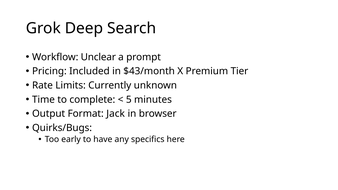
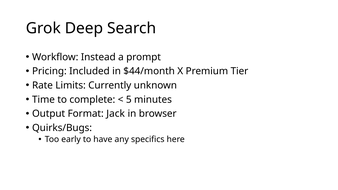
Unclear: Unclear -> Instead
$43/month: $43/month -> $44/month
